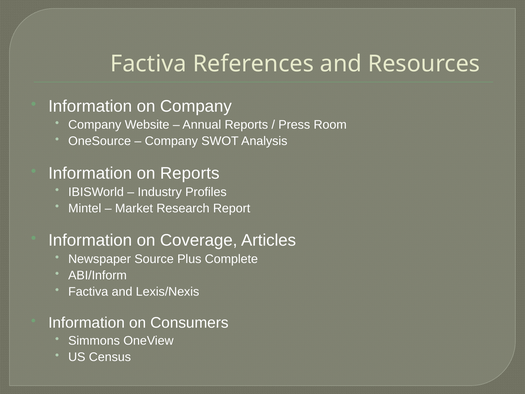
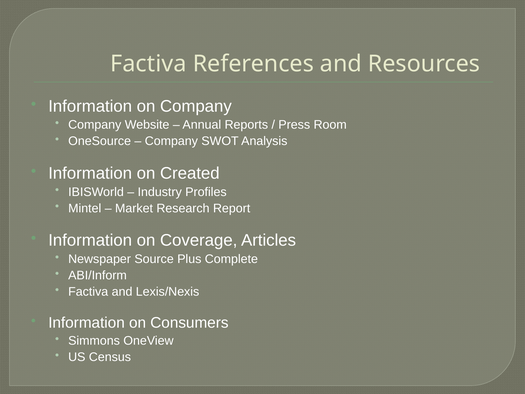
on Reports: Reports -> Created
